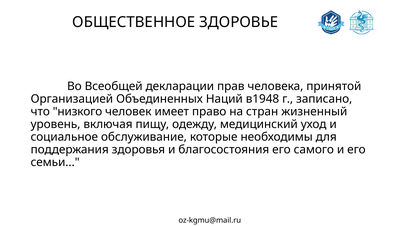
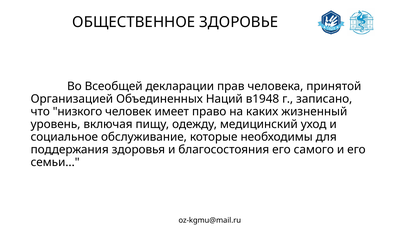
стран: стран -> каких
